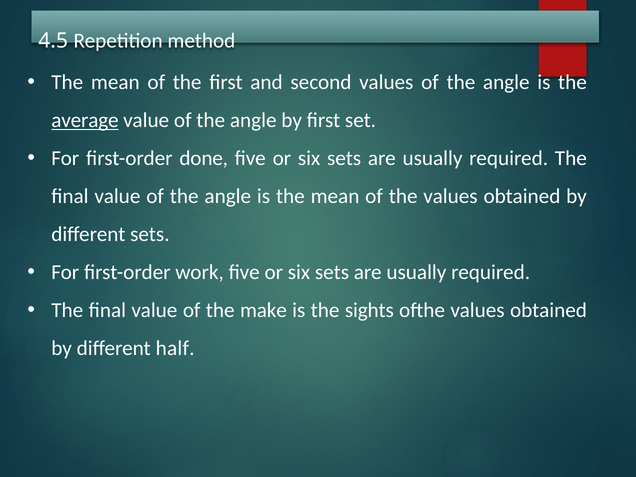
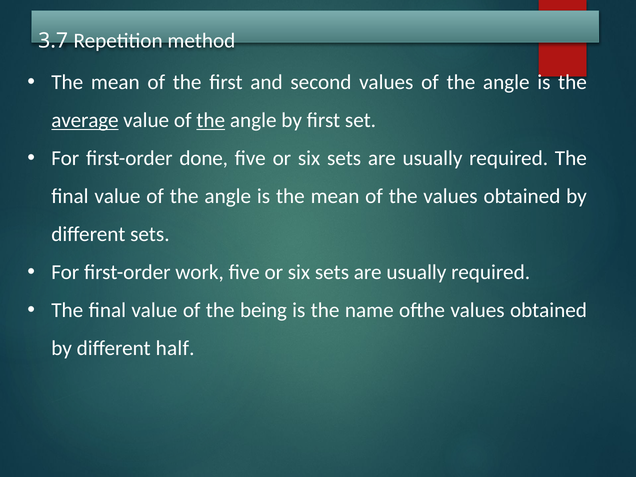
4.5: 4.5 -> 3.7
the at (211, 120) underline: none -> present
make: make -> being
sights: sights -> name
